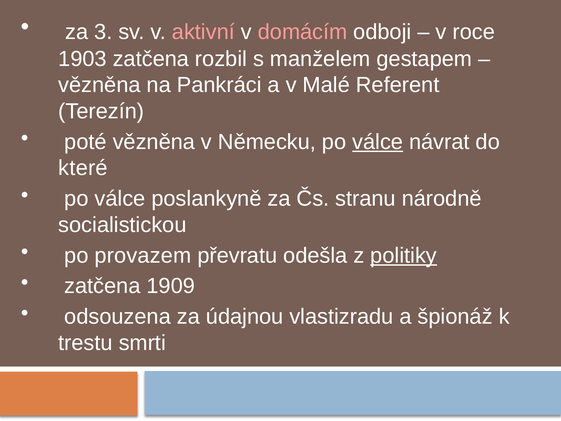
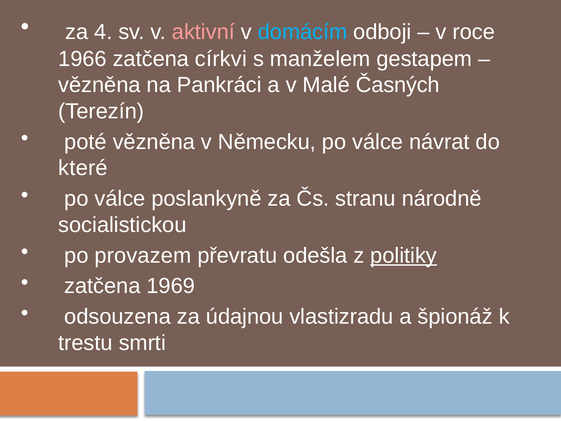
3: 3 -> 4
domácím colour: pink -> light blue
1903: 1903 -> 1966
rozbil: rozbil -> církvi
Referent: Referent -> Časných
válce at (378, 142) underline: present -> none
1909: 1909 -> 1969
